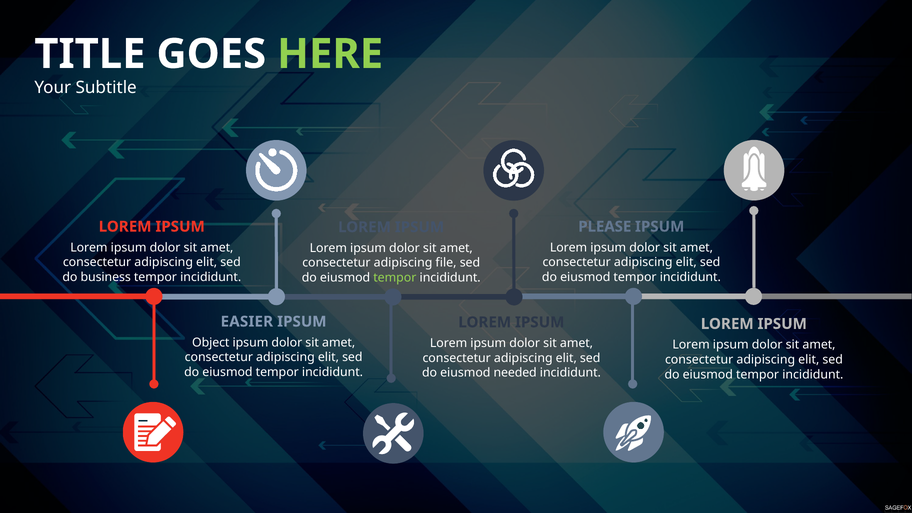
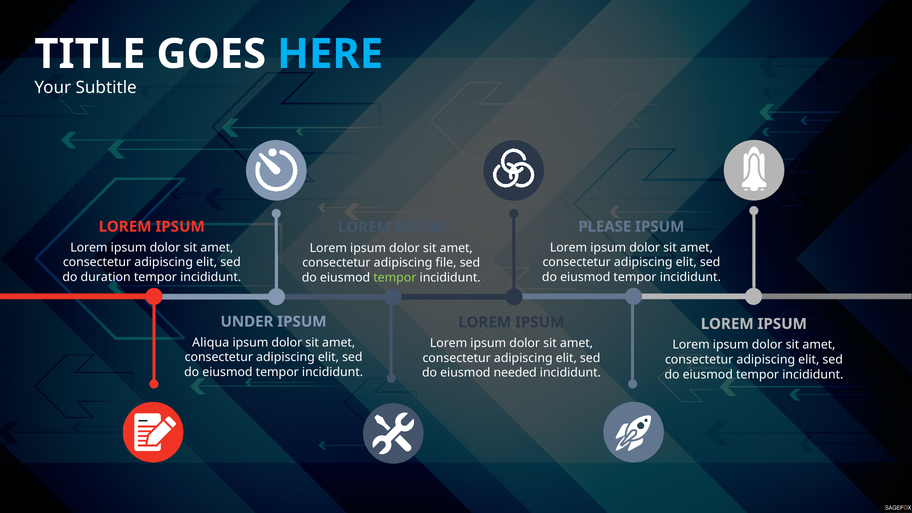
HERE colour: light green -> light blue
business: business -> duration
EASIER: EASIER -> UNDER
Object: Object -> Aliqua
